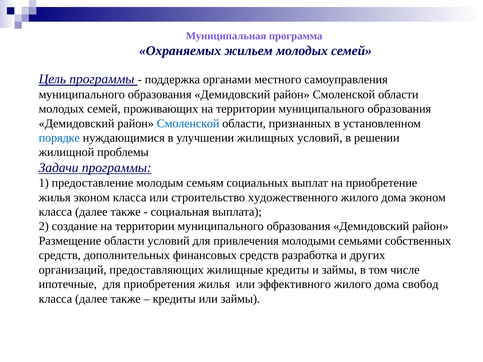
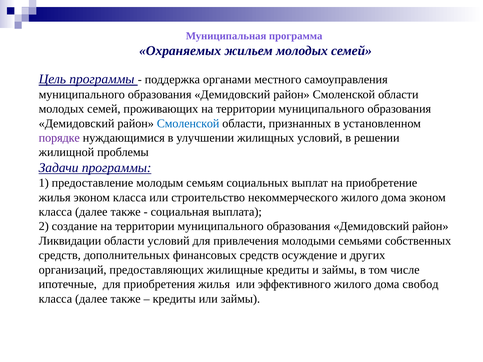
порядке colour: blue -> purple
художественного: художественного -> некоммерческого
Размещение: Размещение -> Ликвидации
разработка: разработка -> осуждение
